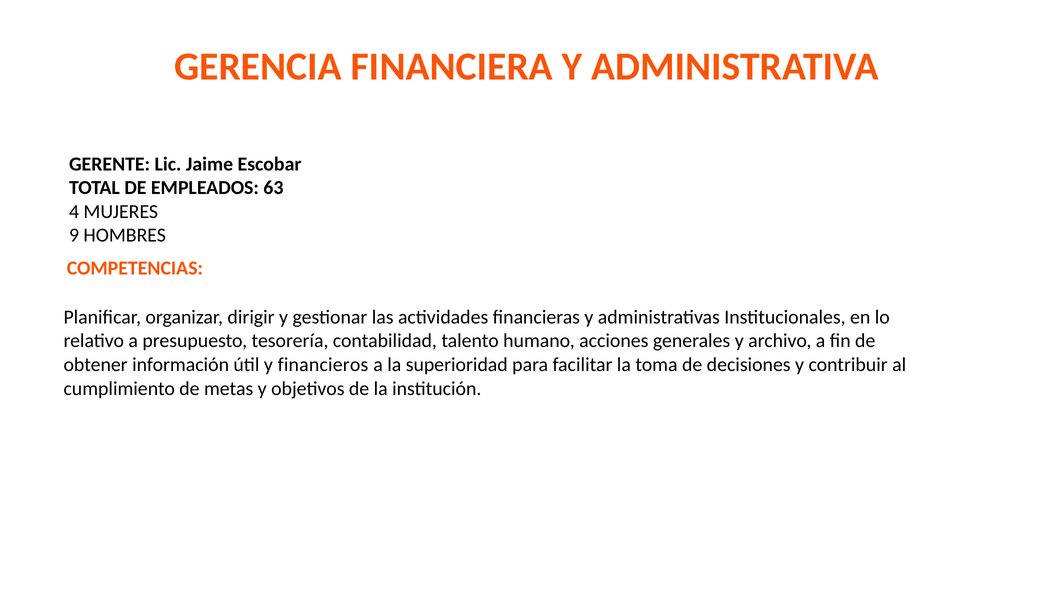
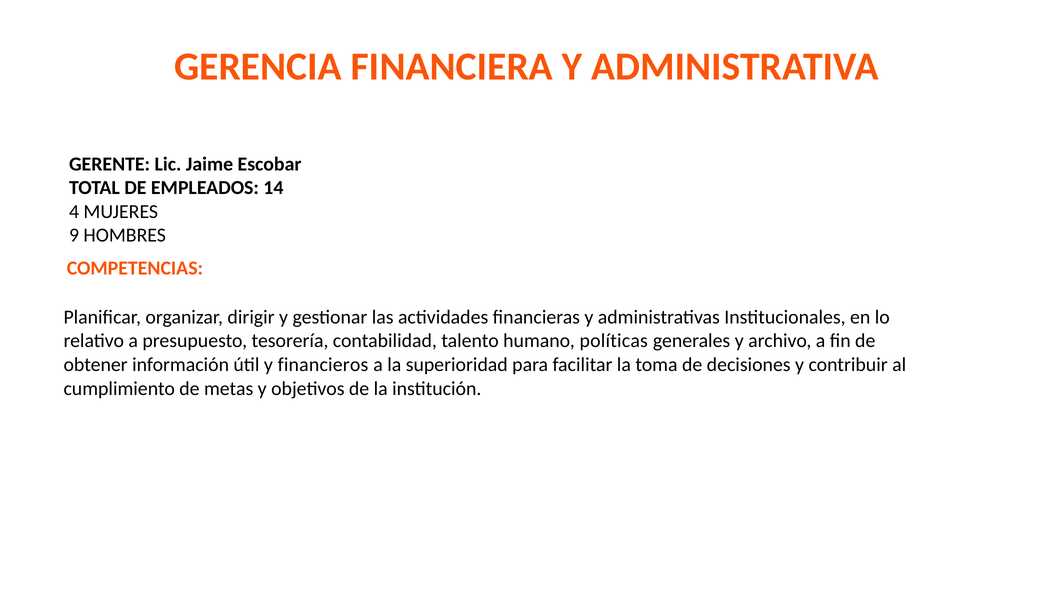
63: 63 -> 14
acciones: acciones -> políticas
